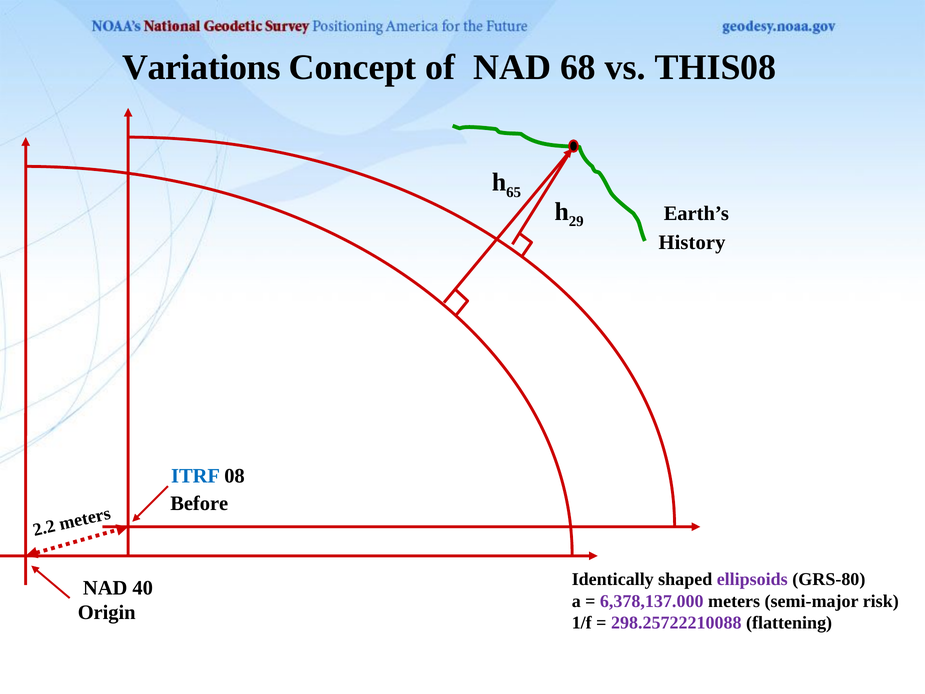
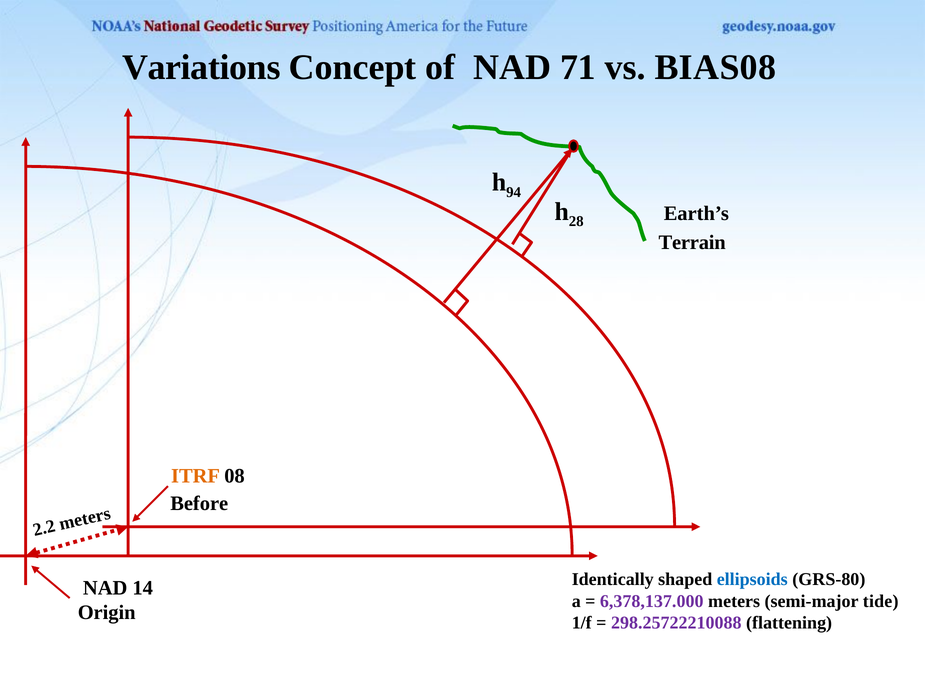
68: 68 -> 71
THIS08: THIS08 -> BIAS08
65: 65 -> 94
29: 29 -> 28
History: History -> Terrain
ITRF colour: blue -> orange
ellipsoids colour: purple -> blue
40: 40 -> 14
risk: risk -> tide
